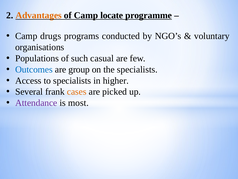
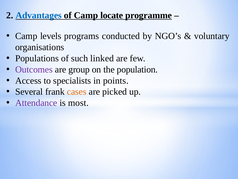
Advantages colour: orange -> blue
drugs: drugs -> levels
casual: casual -> linked
Outcomes colour: blue -> purple
the specialists: specialists -> population
higher: higher -> points
